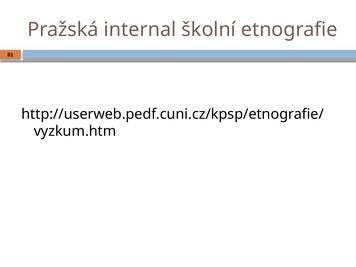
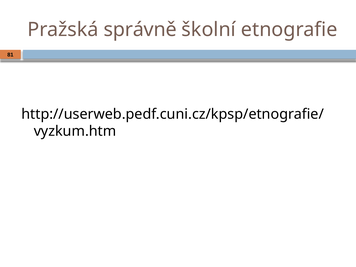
internal: internal -> správně
